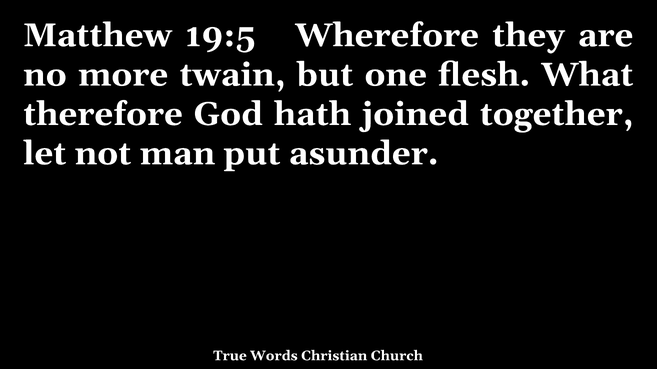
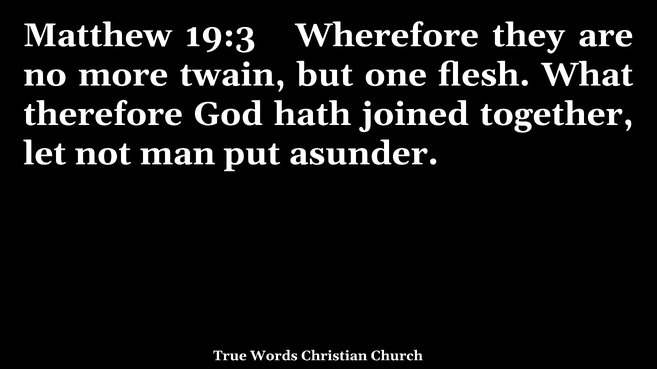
19:5: 19:5 -> 19:3
